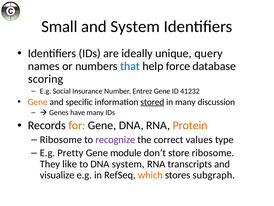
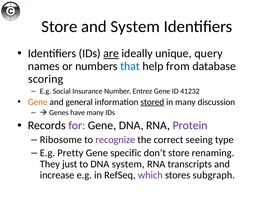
Small at (59, 27): Small -> Store
are underline: none -> present
force: force -> from
specific: specific -> general
for colour: orange -> purple
Protein colour: orange -> purple
values: values -> seeing
module: module -> specific
store ribosome: ribosome -> renaming
like: like -> just
visualize: visualize -> increase
which colour: orange -> purple
